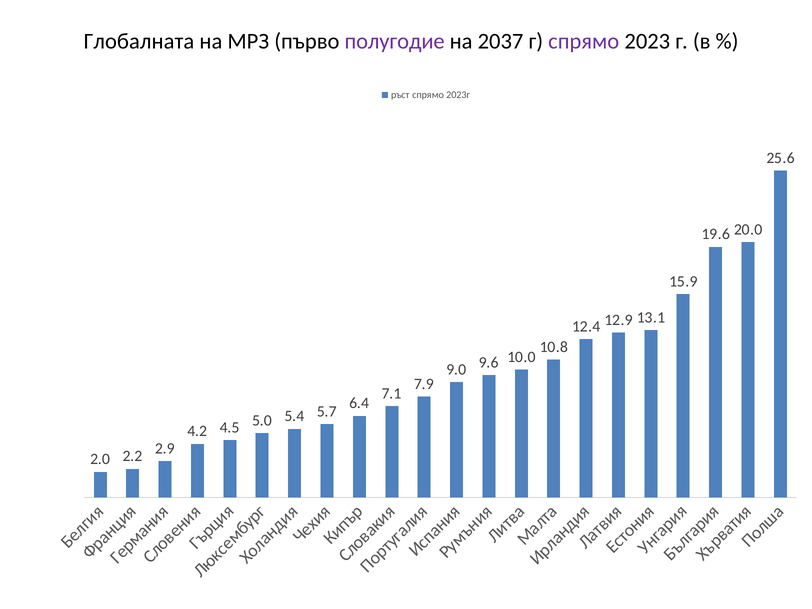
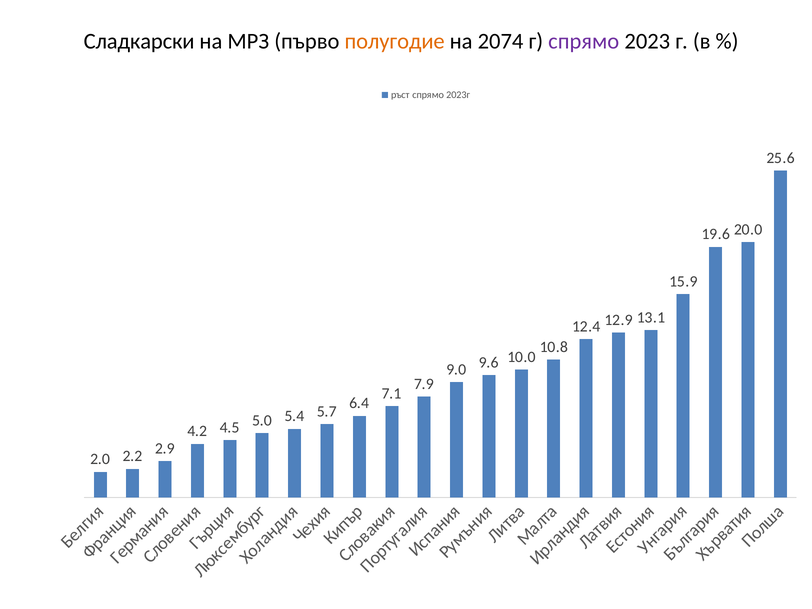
Глобалната: Глобалната -> Сладкарски
полугодие colour: purple -> orange
2037: 2037 -> 2074
